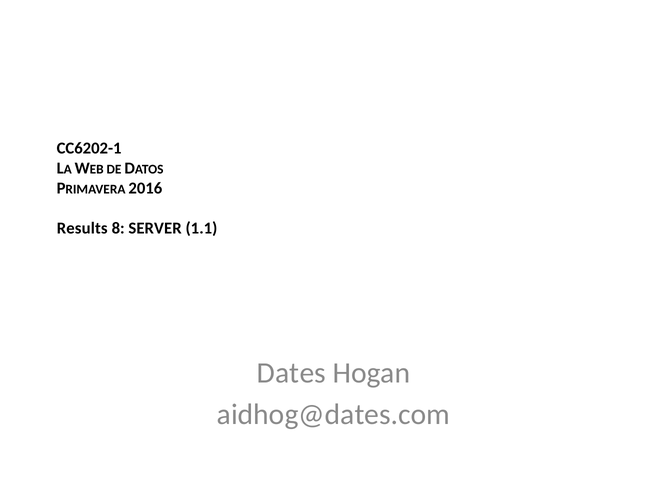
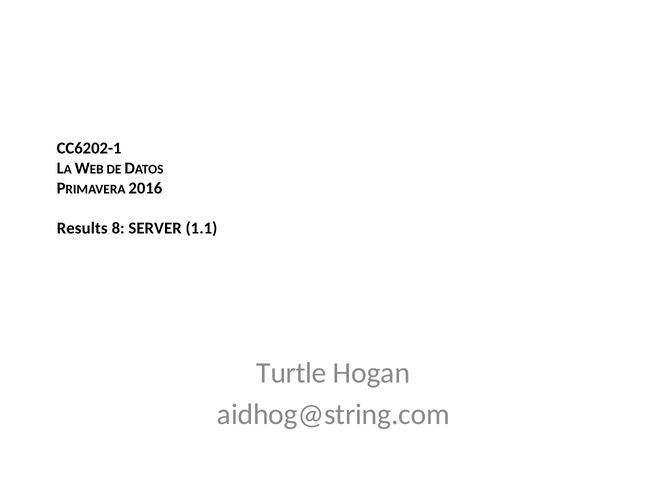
Dates: Dates -> Turtle
aidhog@dates.com: aidhog@dates.com -> aidhog@string.com
